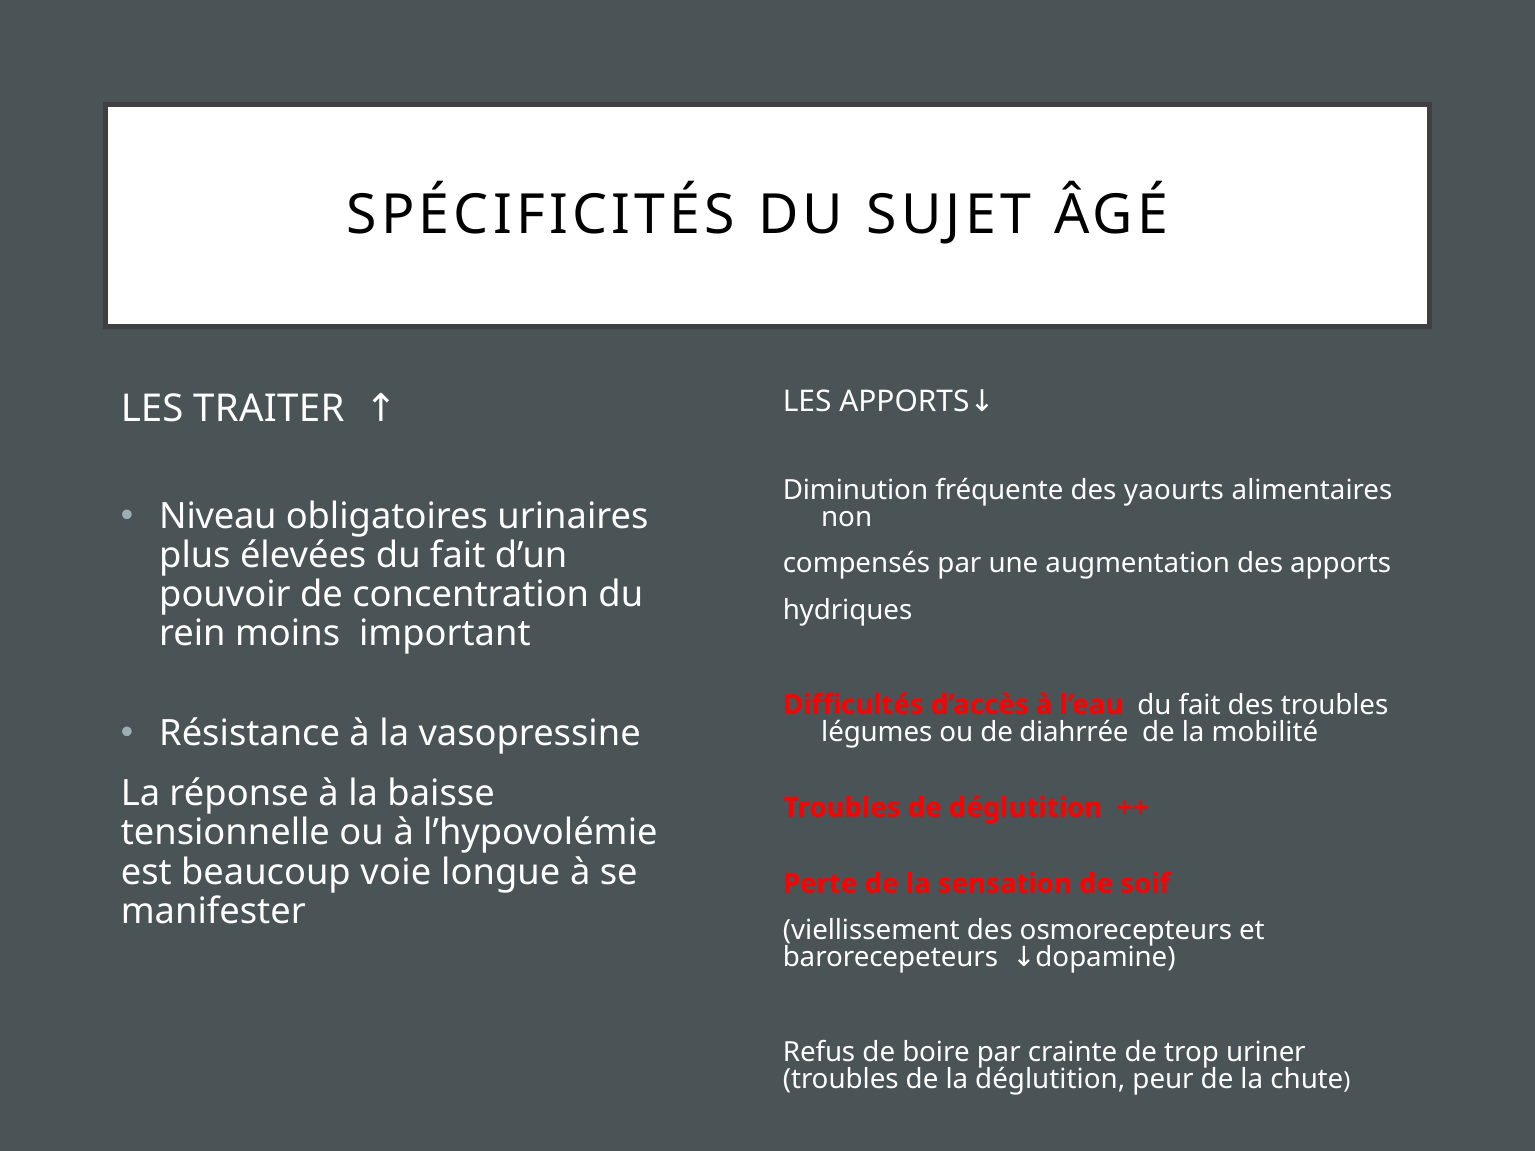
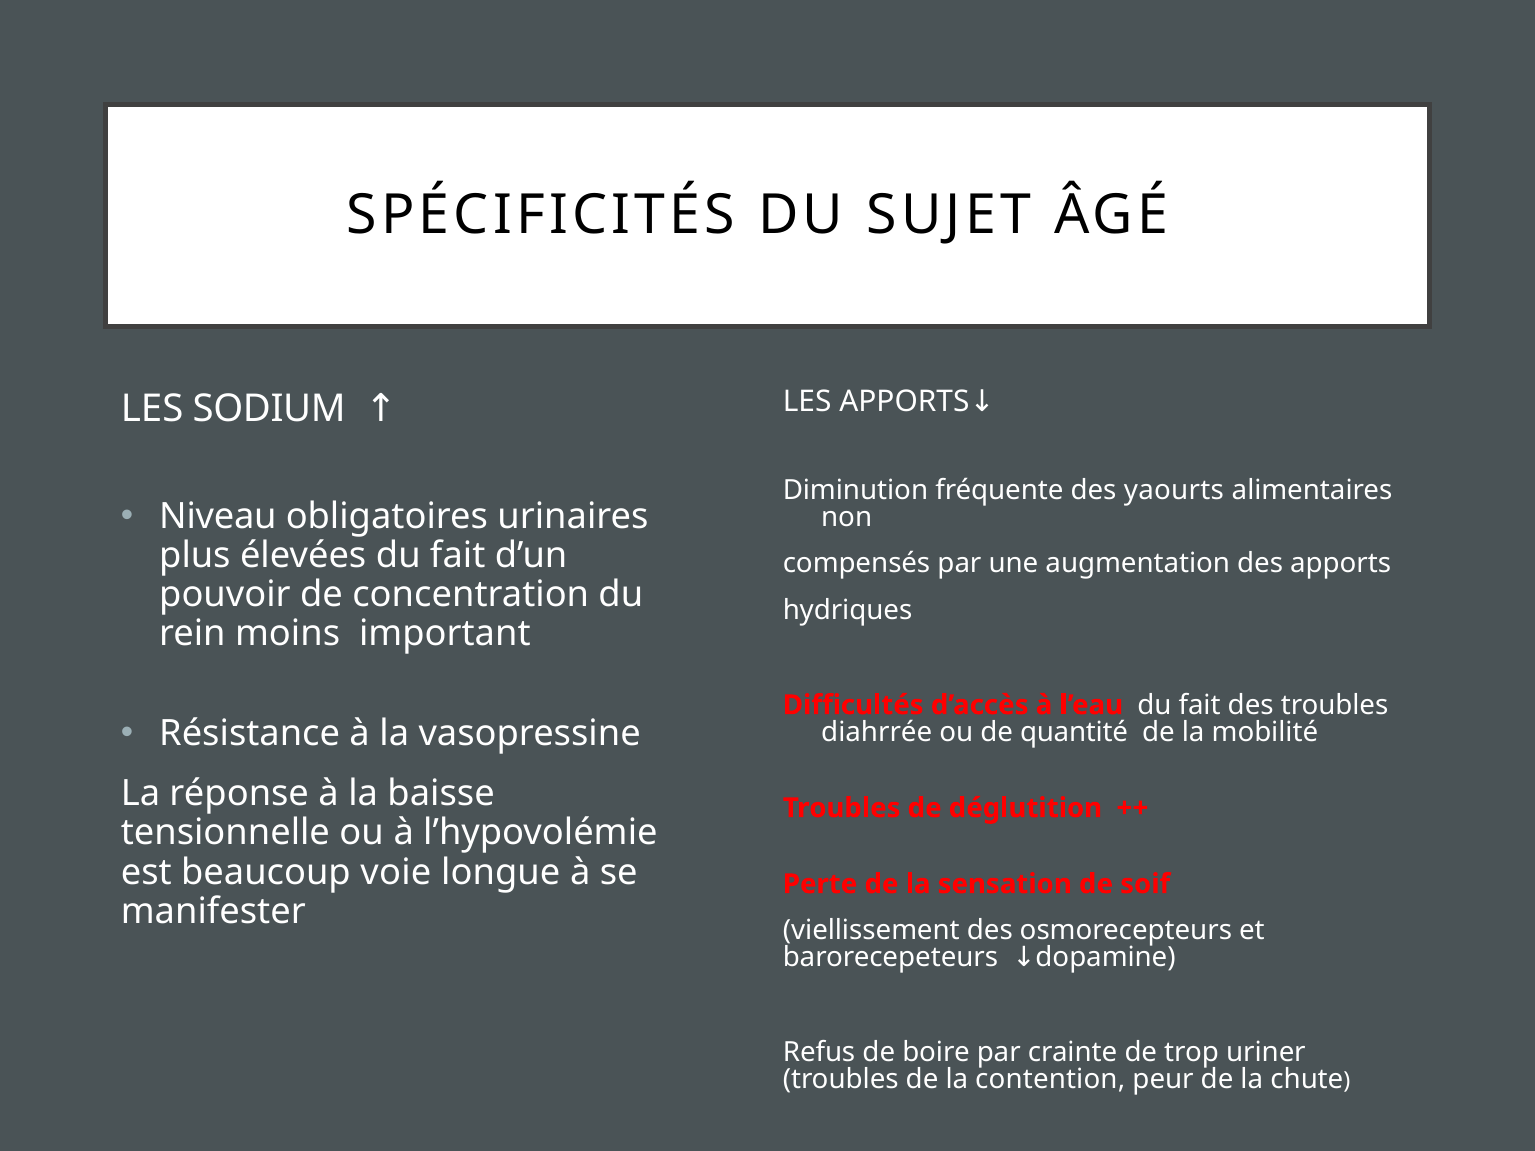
TRAITER: TRAITER -> SODIUM
légumes: légumes -> diahrrée
diahrrée: diahrrée -> quantité
la déglutition: déglutition -> contention
